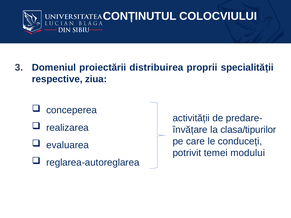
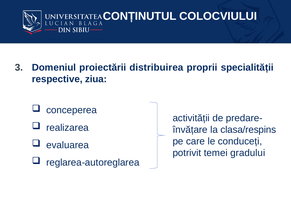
clasa/tipurilor: clasa/tipurilor -> clasa/respins
modului: modului -> gradului
